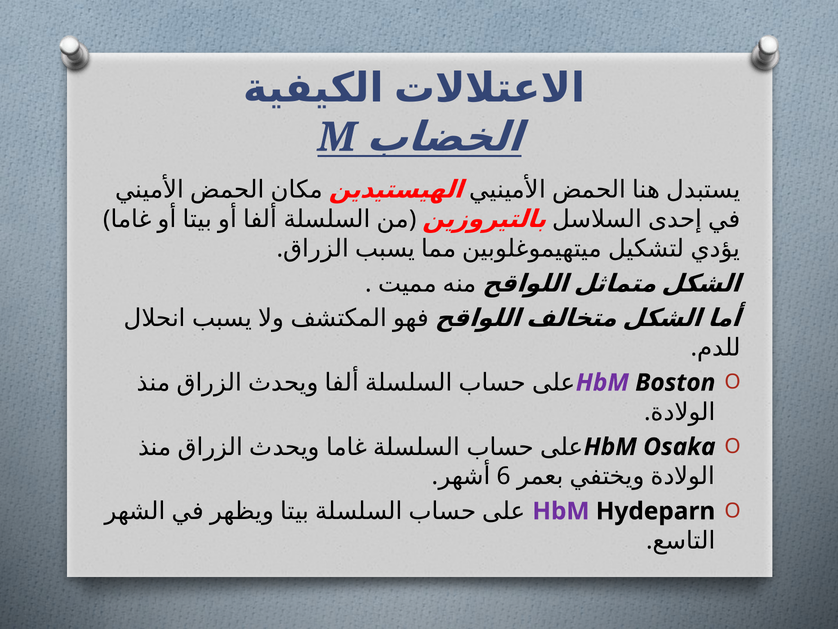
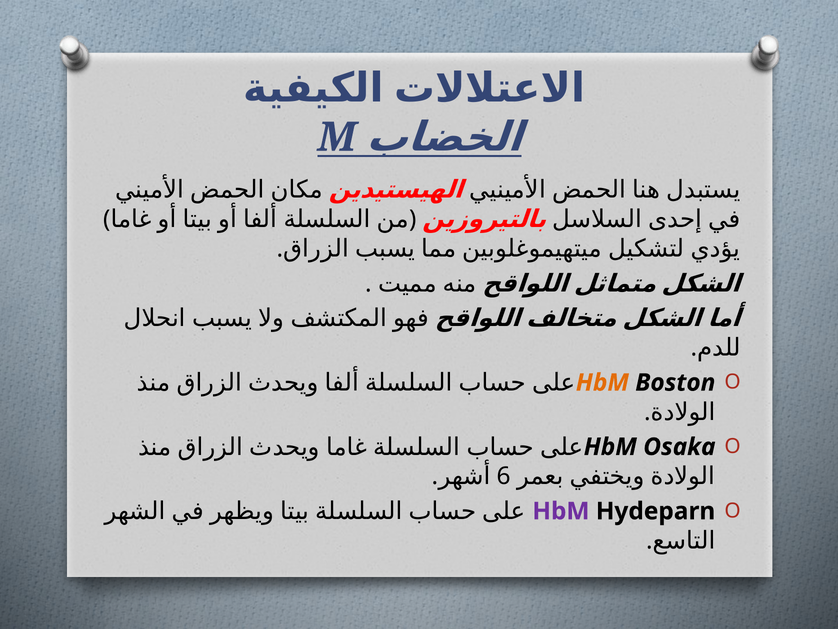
HbM at (602, 382) colour: purple -> orange
